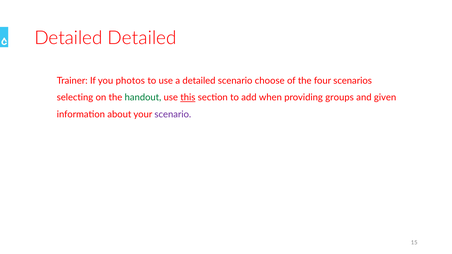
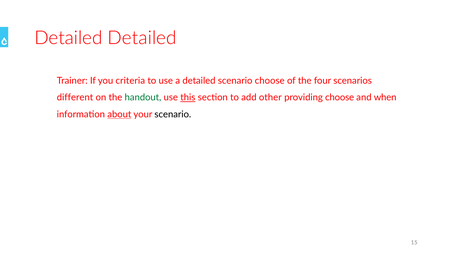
photos: photos -> criteria
selecting: selecting -> different
when: when -> other
providing groups: groups -> choose
given: given -> when
about underline: none -> present
scenario at (173, 115) colour: purple -> black
